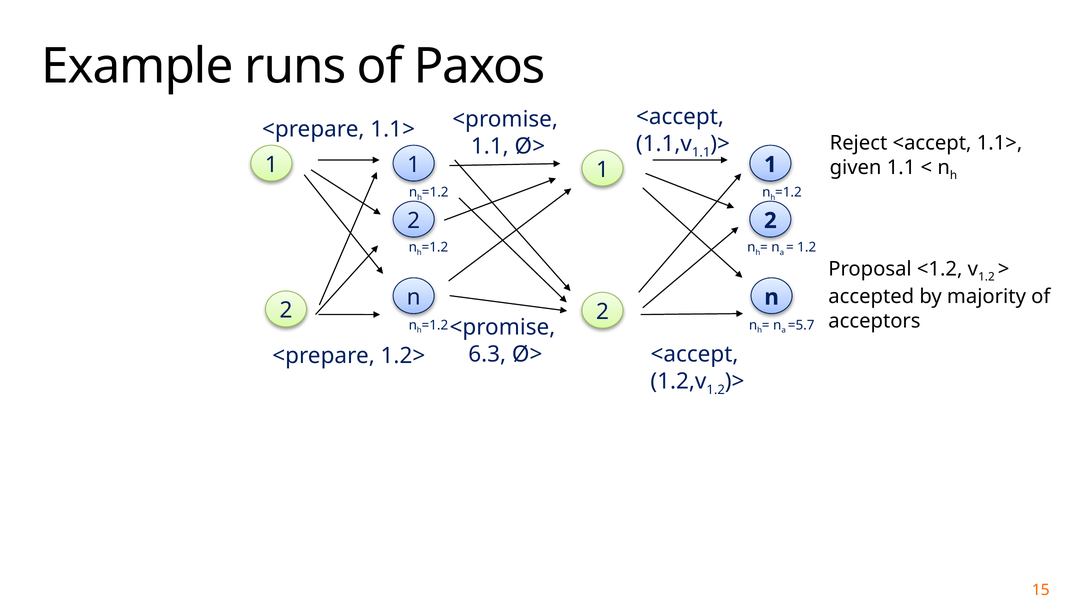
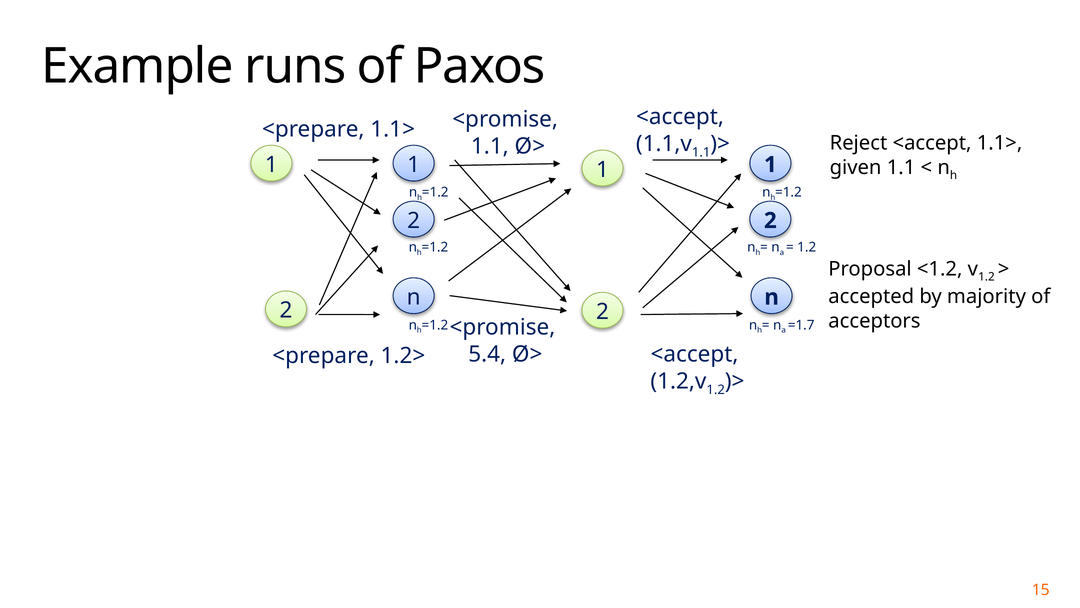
=5.7: =5.7 -> =1.7
6.3: 6.3 -> 5.4
